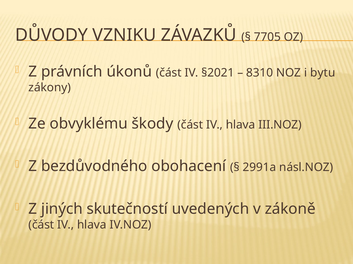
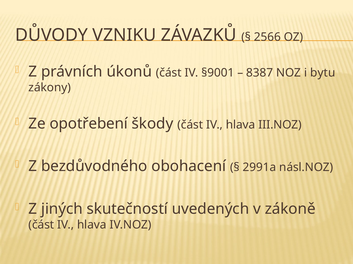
7705: 7705 -> 2566
§2021: §2021 -> §9001
8310: 8310 -> 8387
obvyklému: obvyklému -> opotřebení
